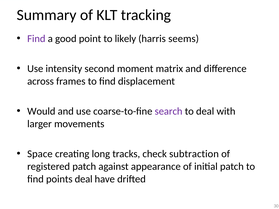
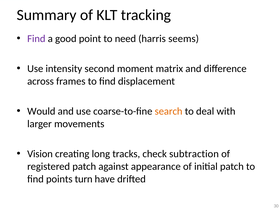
likely: likely -> need
search colour: purple -> orange
Space: Space -> Vision
points deal: deal -> turn
